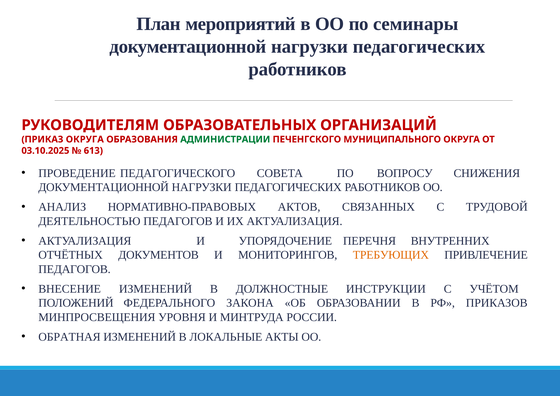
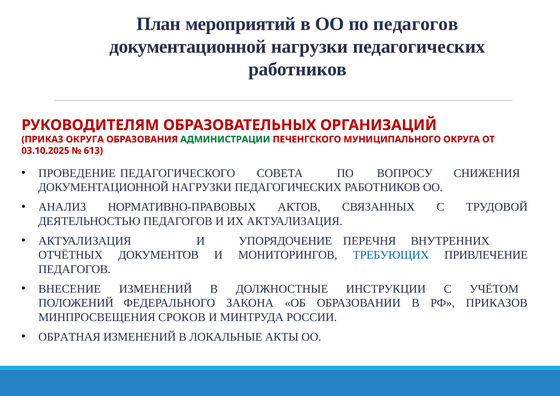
по семинары: семинары -> педагогов
ТРЕБУЮЩИХ colour: orange -> blue
УРОВНЯ: УРОВНЯ -> СРОКОВ
